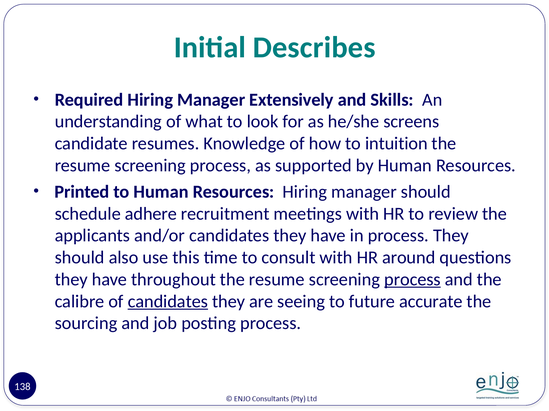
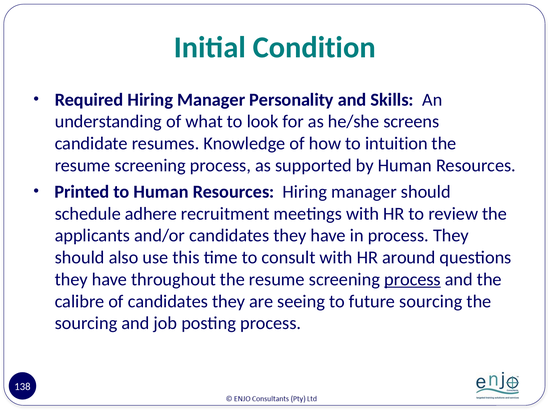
Describes: Describes -> Condition
Extensively: Extensively -> Personality
candidates at (168, 302) underline: present -> none
future accurate: accurate -> sourcing
